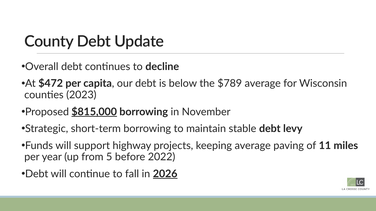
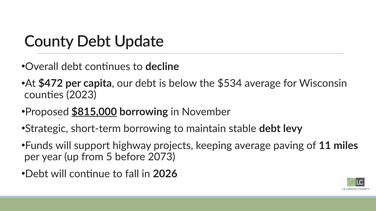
$789: $789 -> $534
2022: 2022 -> 2073
2026 underline: present -> none
